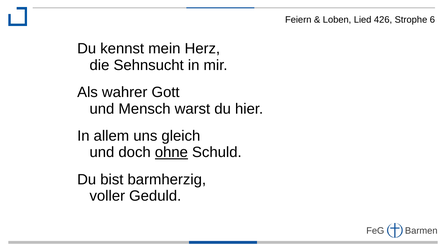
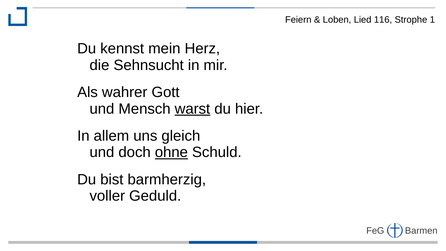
426: 426 -> 116
6: 6 -> 1
warst underline: none -> present
